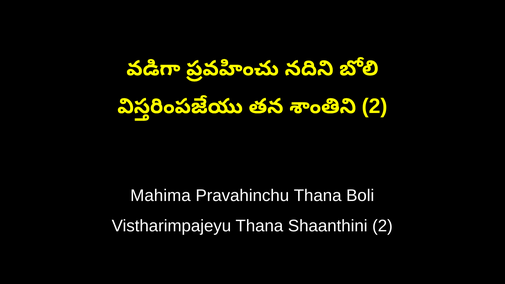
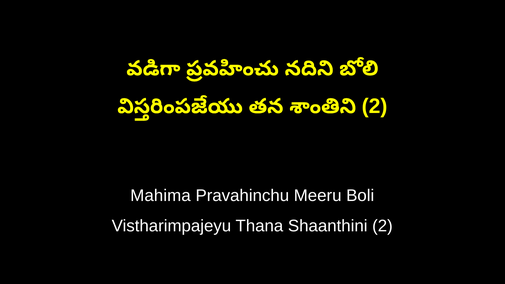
Pravahinchu Thana: Thana -> Meeru
